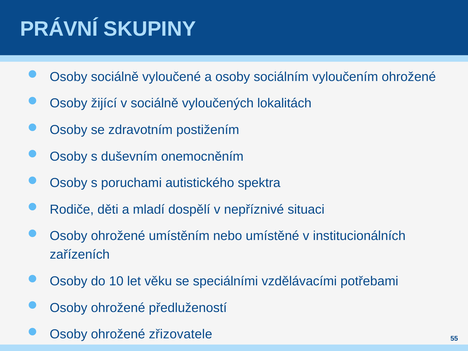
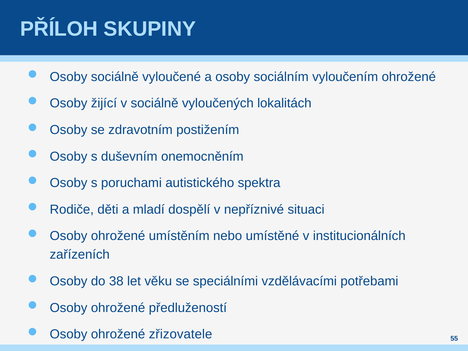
PRÁVNÍ: PRÁVNÍ -> PŘÍLOH
10: 10 -> 38
